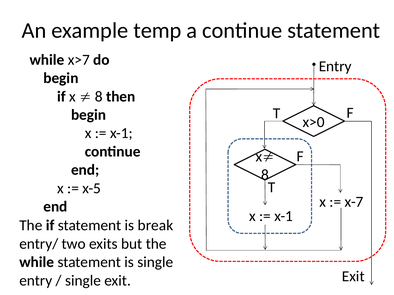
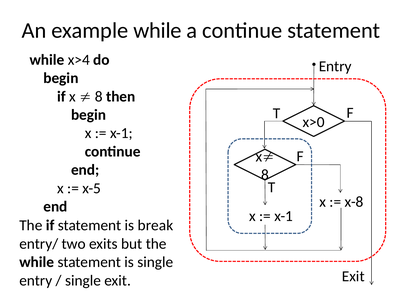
example temp: temp -> while
x>7: x>7 -> x>4
x-7: x-7 -> x-8
